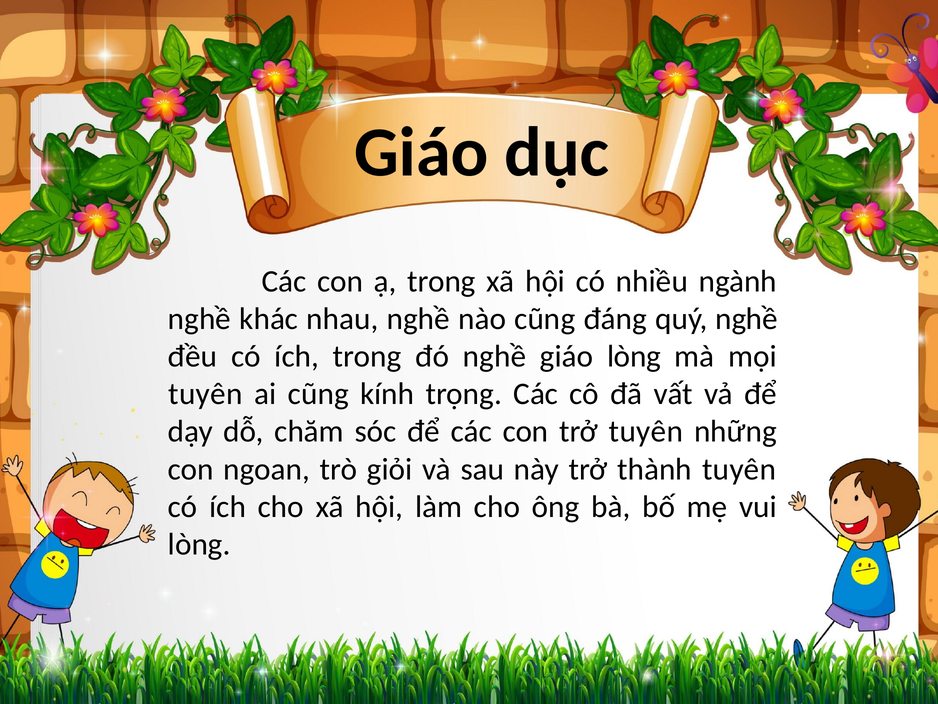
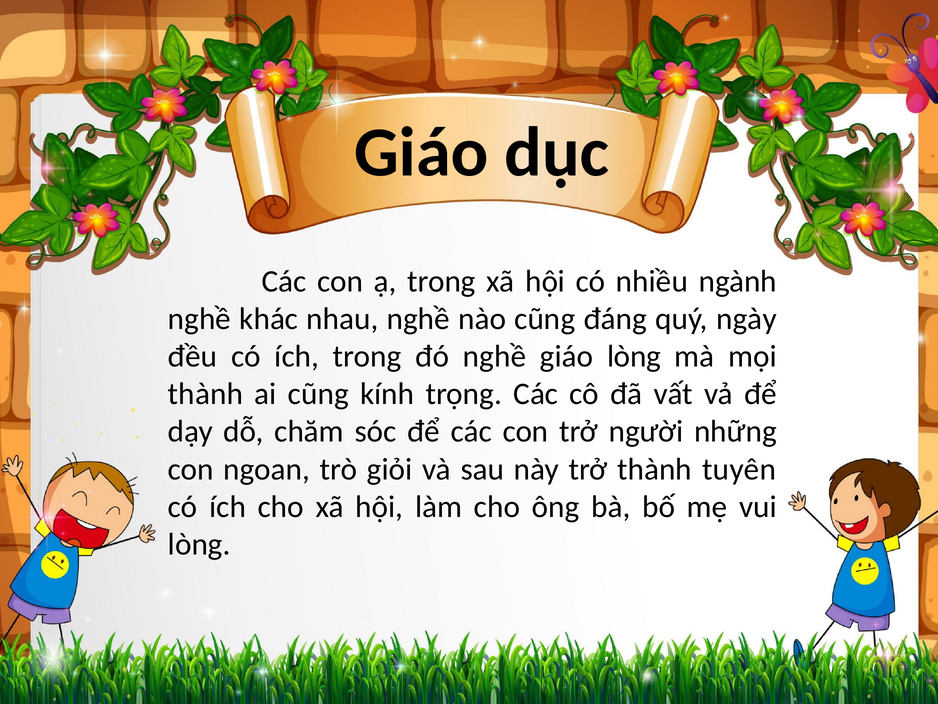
quý nghề: nghề -> ngày
tuyên at (205, 394): tuyên -> thành
trở tuyên: tuyên -> người
